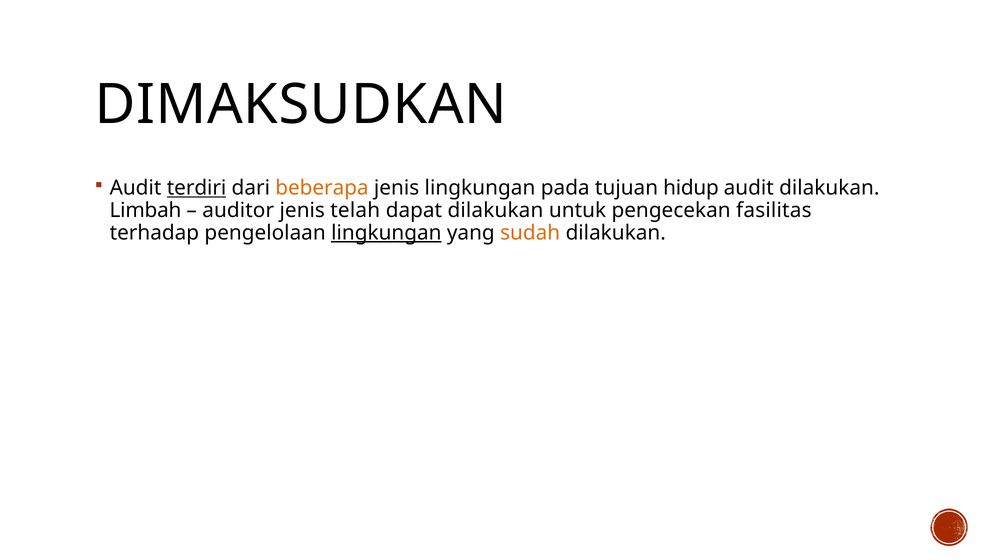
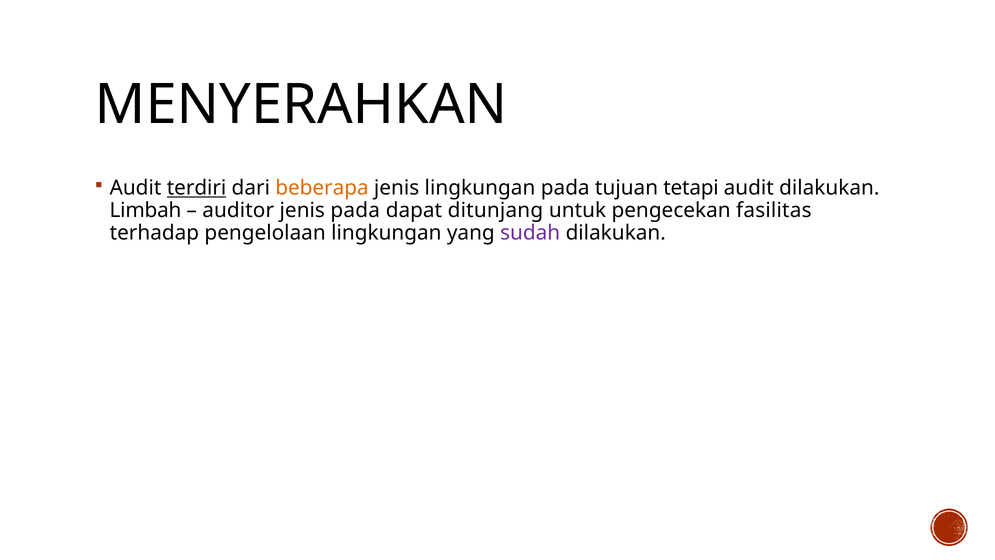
DIMAKSUDKAN: DIMAKSUDKAN -> MENYERAHKAN
hidup: hidup -> tetapi
jenis telah: telah -> pada
dapat dilakukan: dilakukan -> ditunjang
lingkungan at (386, 233) underline: present -> none
sudah colour: orange -> purple
